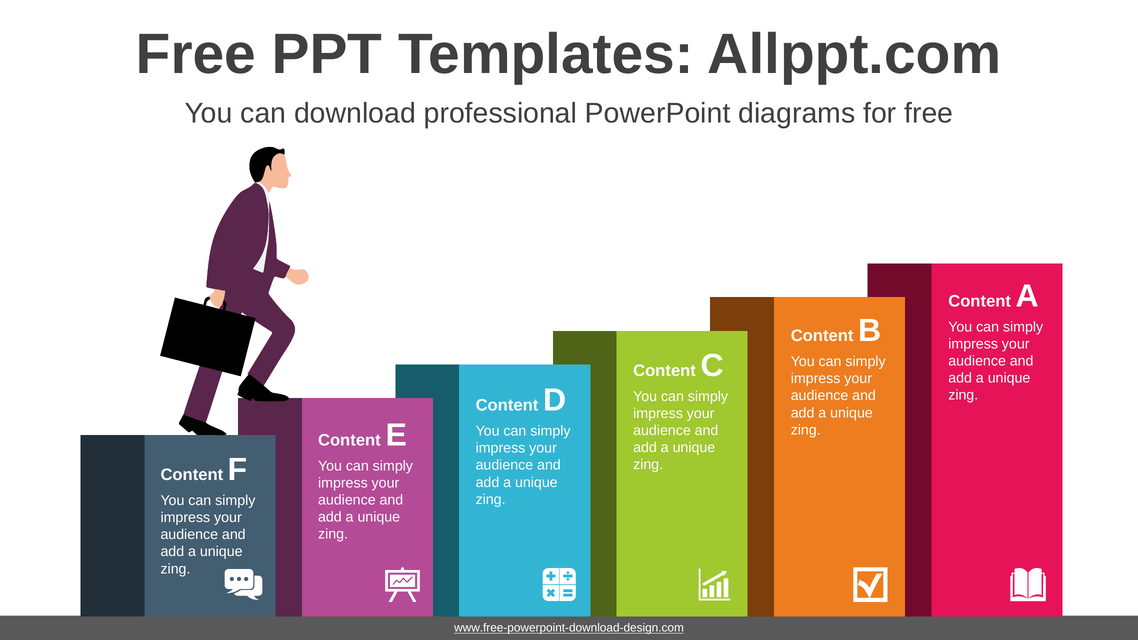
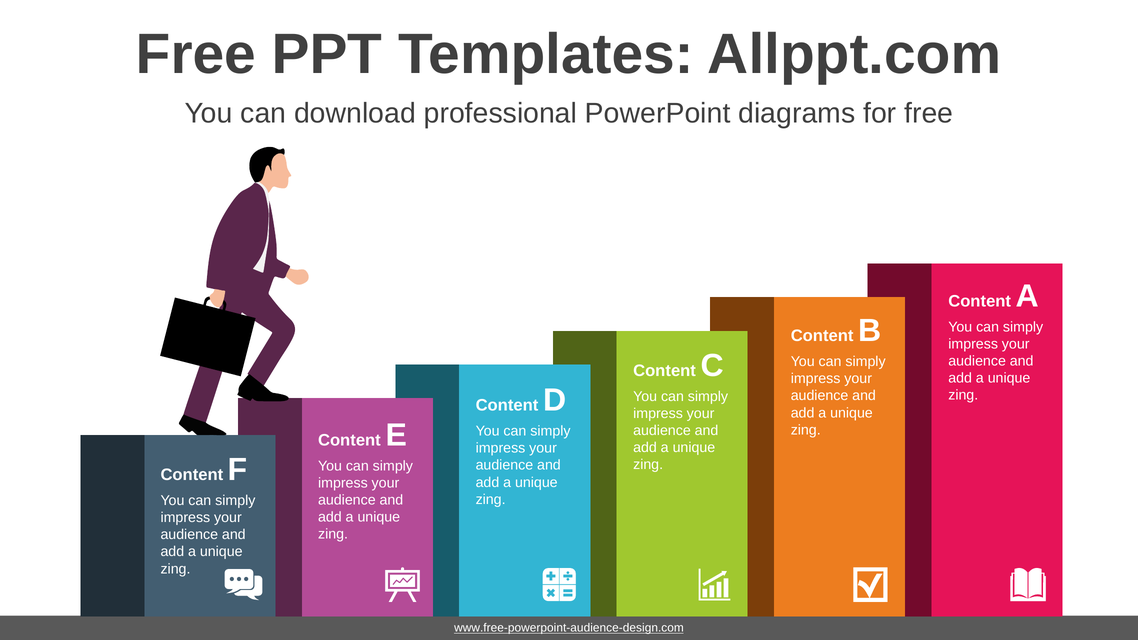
www.free-powerpoint-download-design.com: www.free-powerpoint-download-design.com -> www.free-powerpoint-audience-design.com
